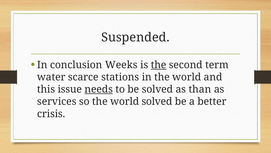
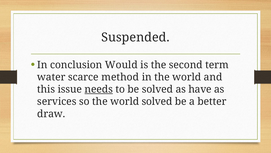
Weeks: Weeks -> Would
the at (159, 65) underline: present -> none
stations: stations -> method
than: than -> have
crisis: crisis -> draw
